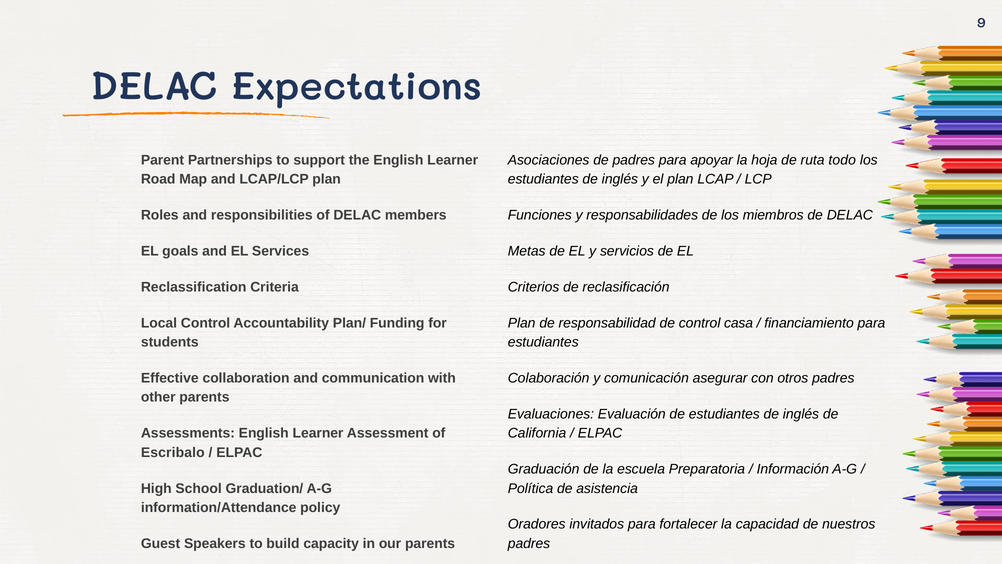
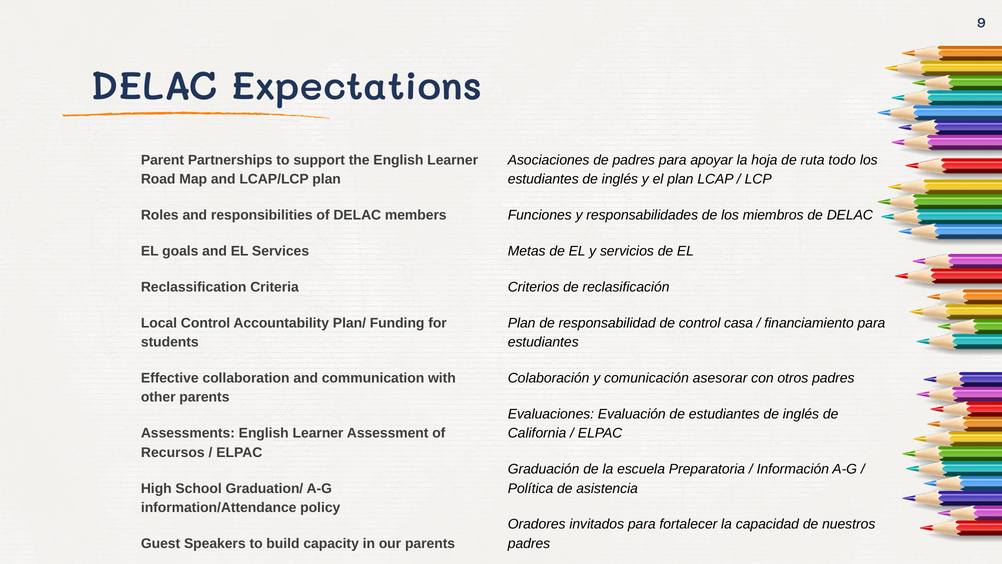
asegurar: asegurar -> asesorar
Escribalo: Escribalo -> Recursos
